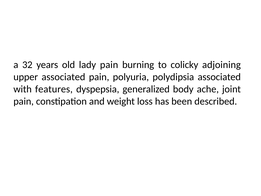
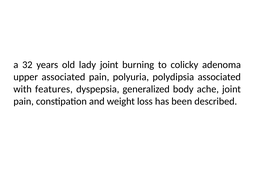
lady pain: pain -> joint
adjoining: adjoining -> adenoma
